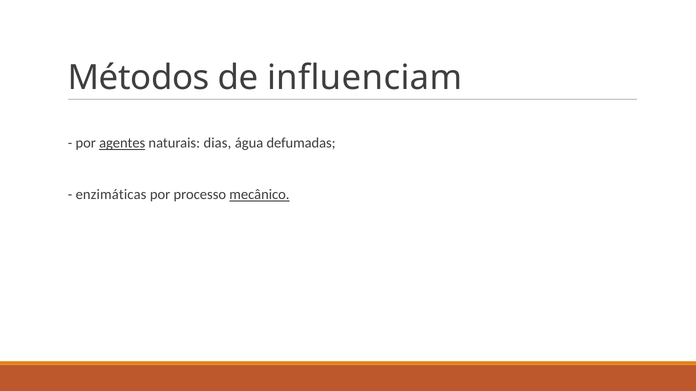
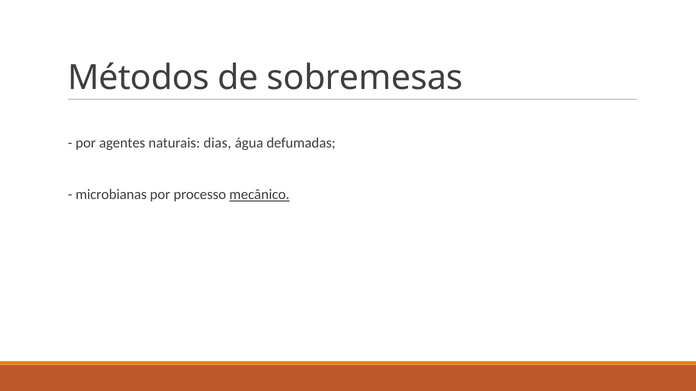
influenciam: influenciam -> sobremesas
agentes underline: present -> none
enzimáticas: enzimáticas -> microbianas
